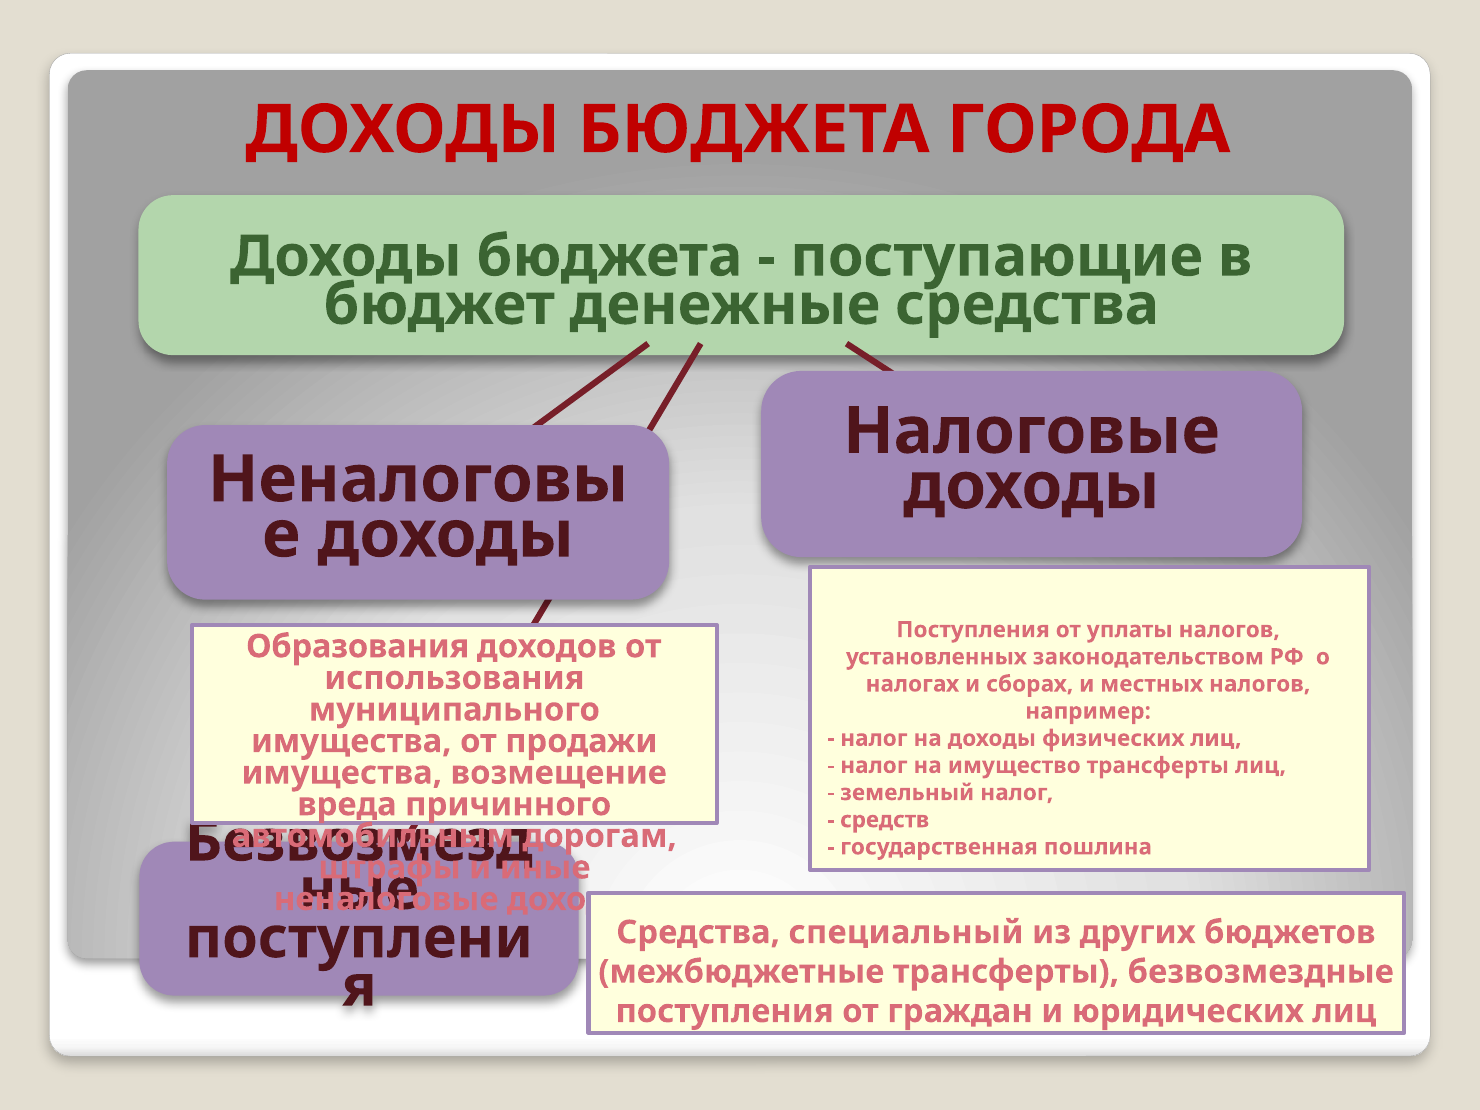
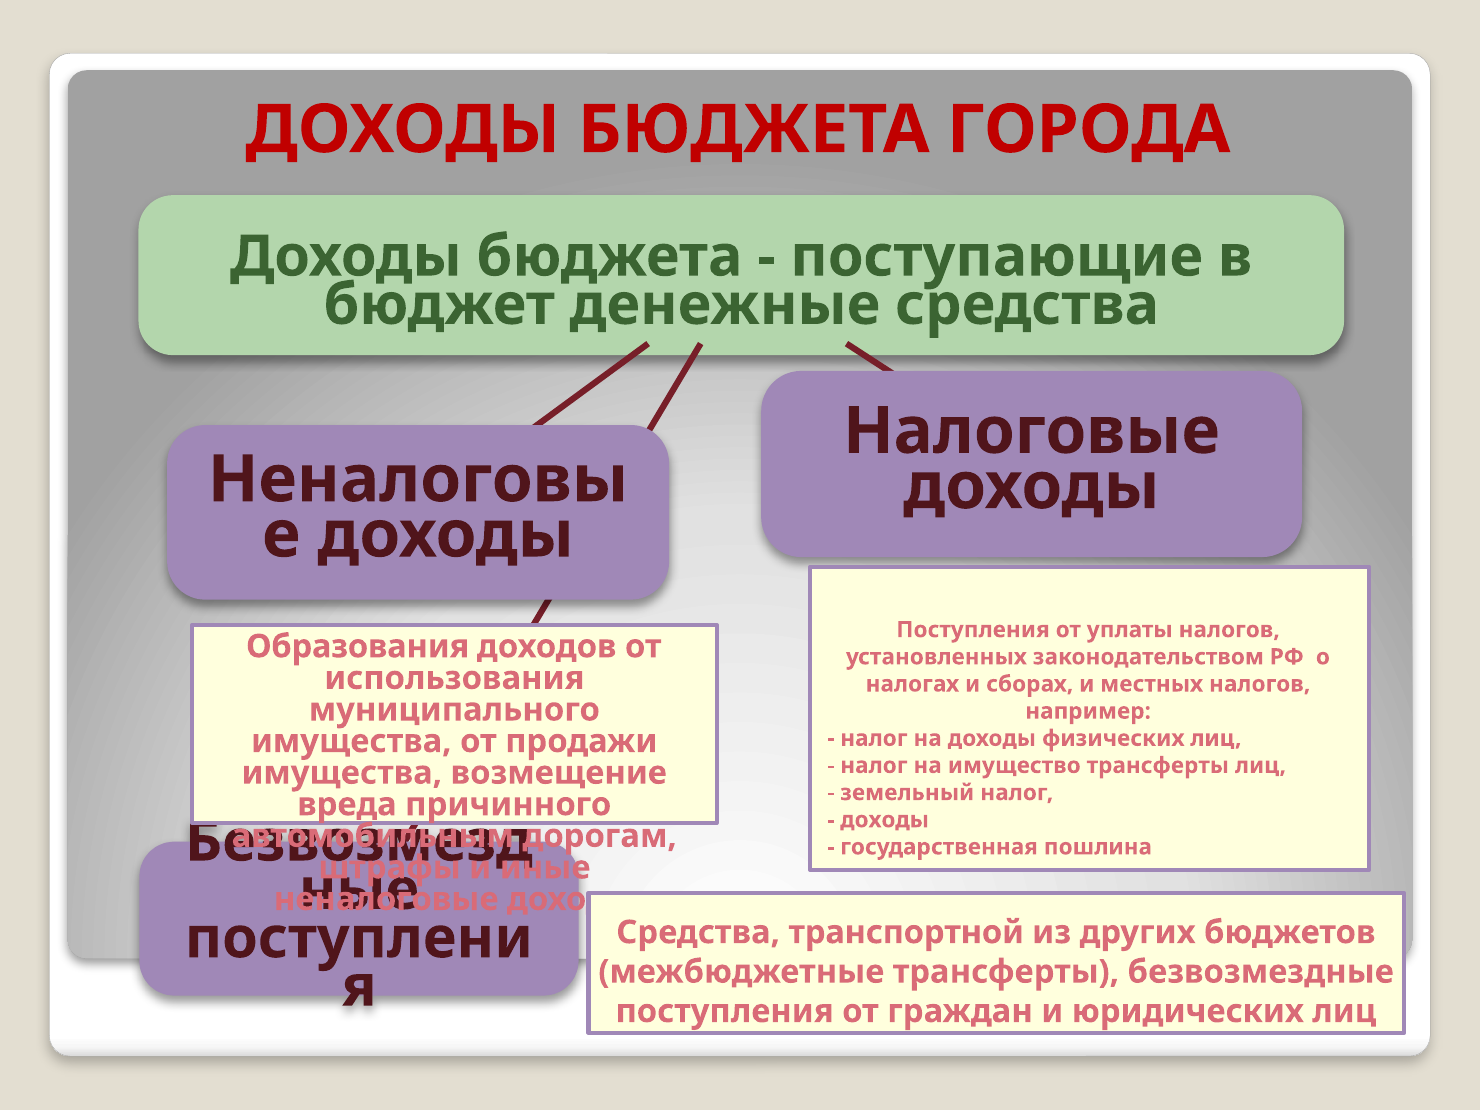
средств at (885, 820): средств -> доходы
специальный: специальный -> транспортной
